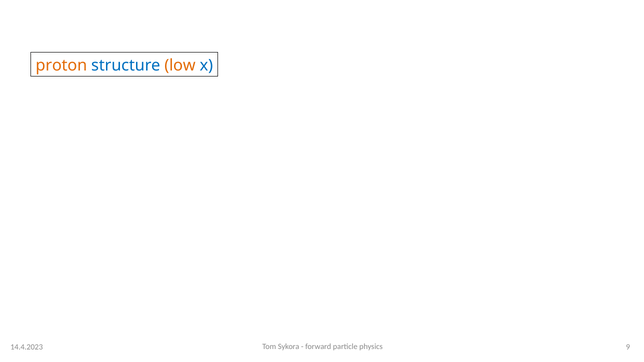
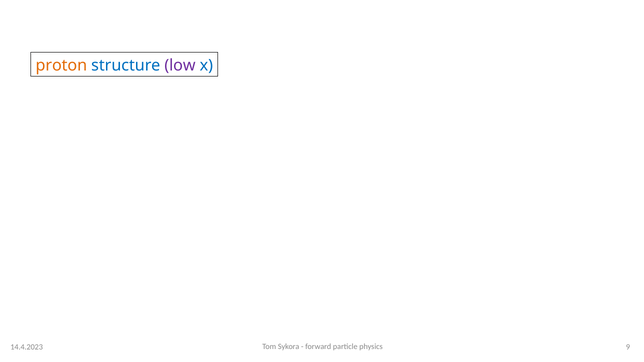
low colour: orange -> purple
